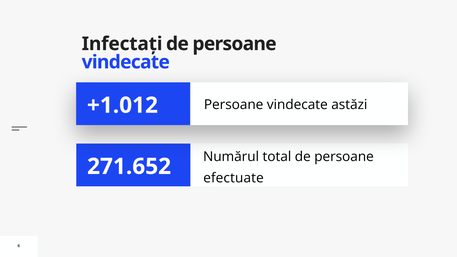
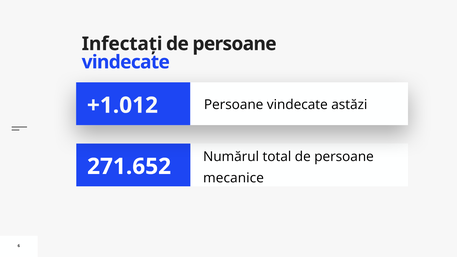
efectuate: efectuate -> mecanice
